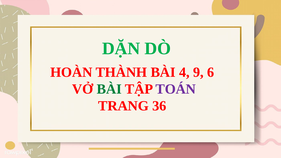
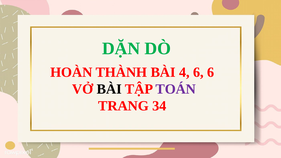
4 9: 9 -> 6
BÀI at (109, 89) colour: green -> black
36: 36 -> 34
